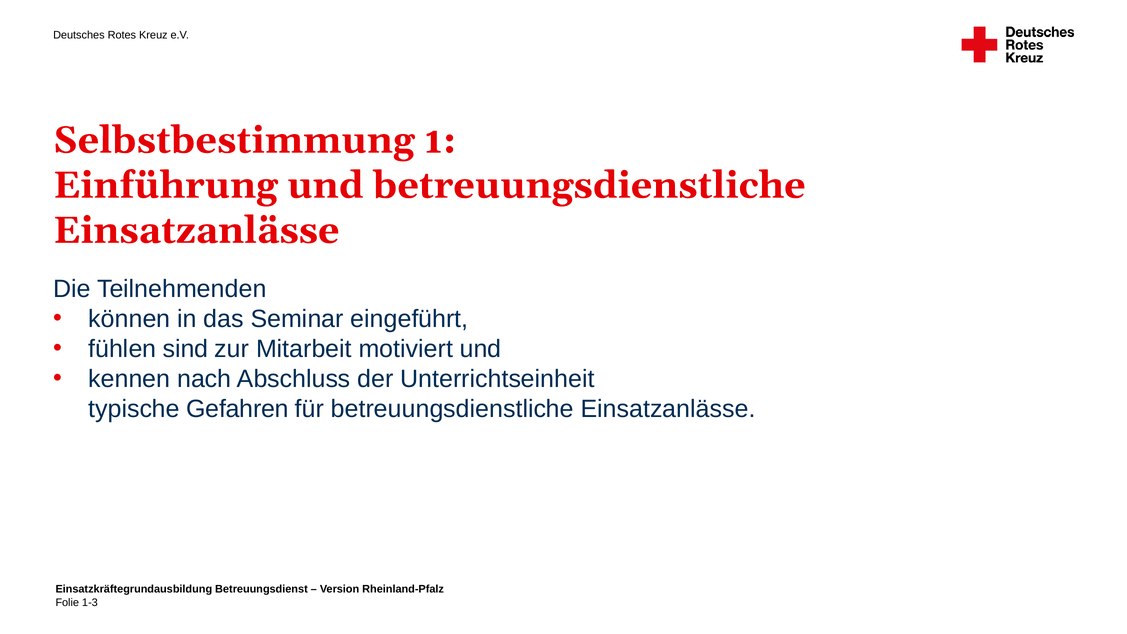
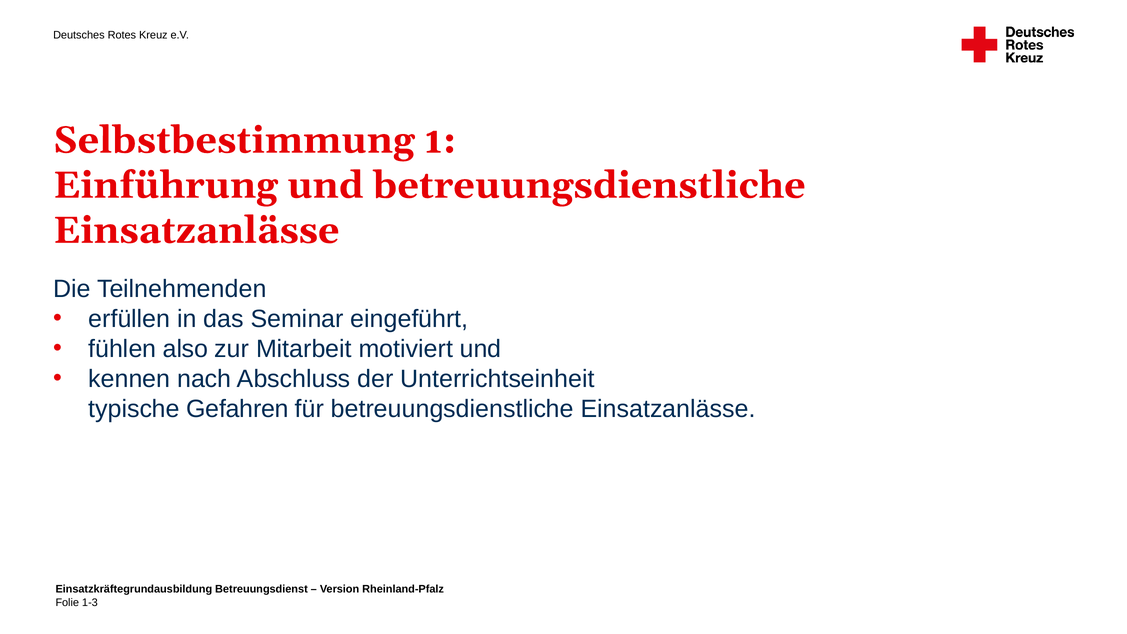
können: können -> erfüllen
sind: sind -> also
